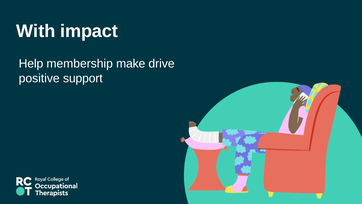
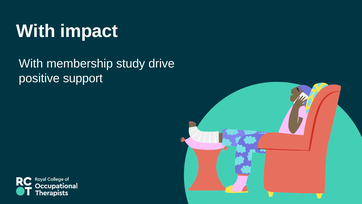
Help at (31, 63): Help -> With
make: make -> study
